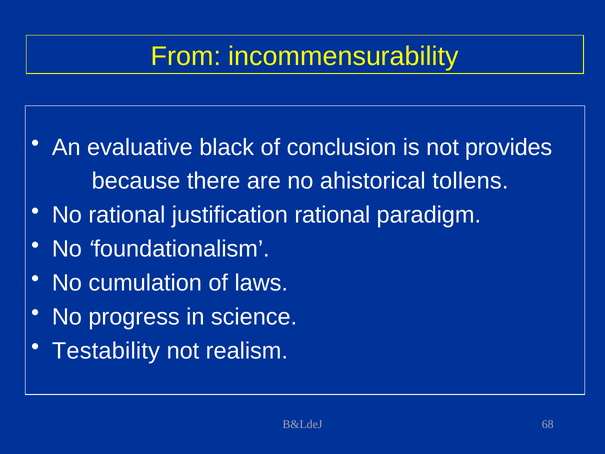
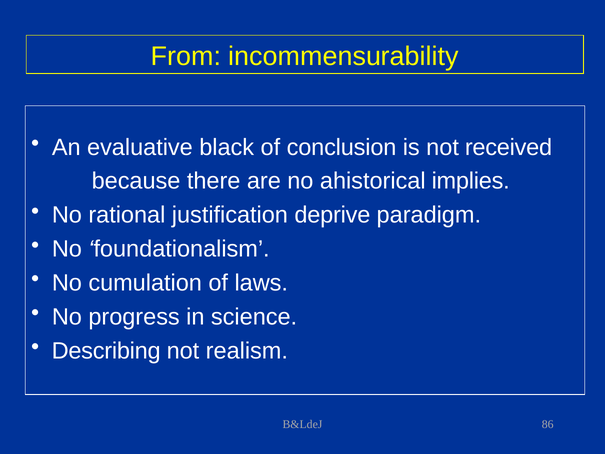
provides: provides -> received
tollens: tollens -> implies
justification rational: rational -> deprive
Testability: Testability -> Describing
68: 68 -> 86
